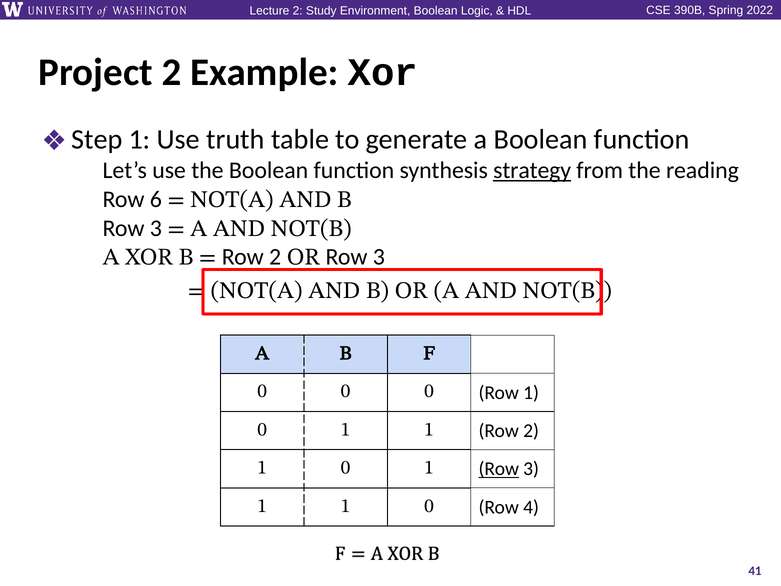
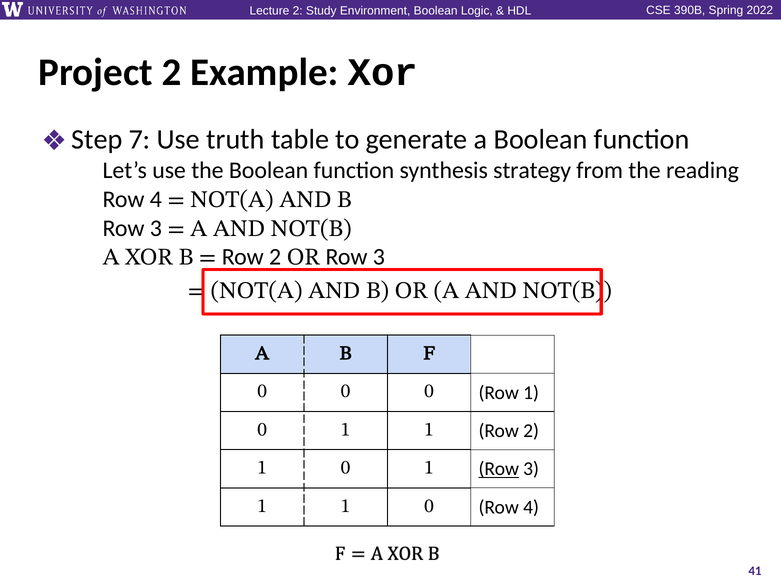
1 at (140, 139): 1 -> 7
strategy underline: present -> none
6 at (156, 199): 6 -> 4
